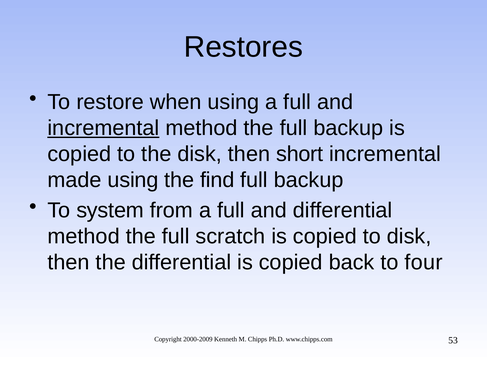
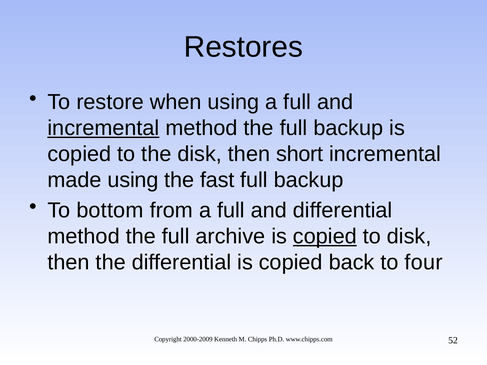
find: find -> fast
system: system -> bottom
scratch: scratch -> archive
copied at (325, 236) underline: none -> present
53: 53 -> 52
